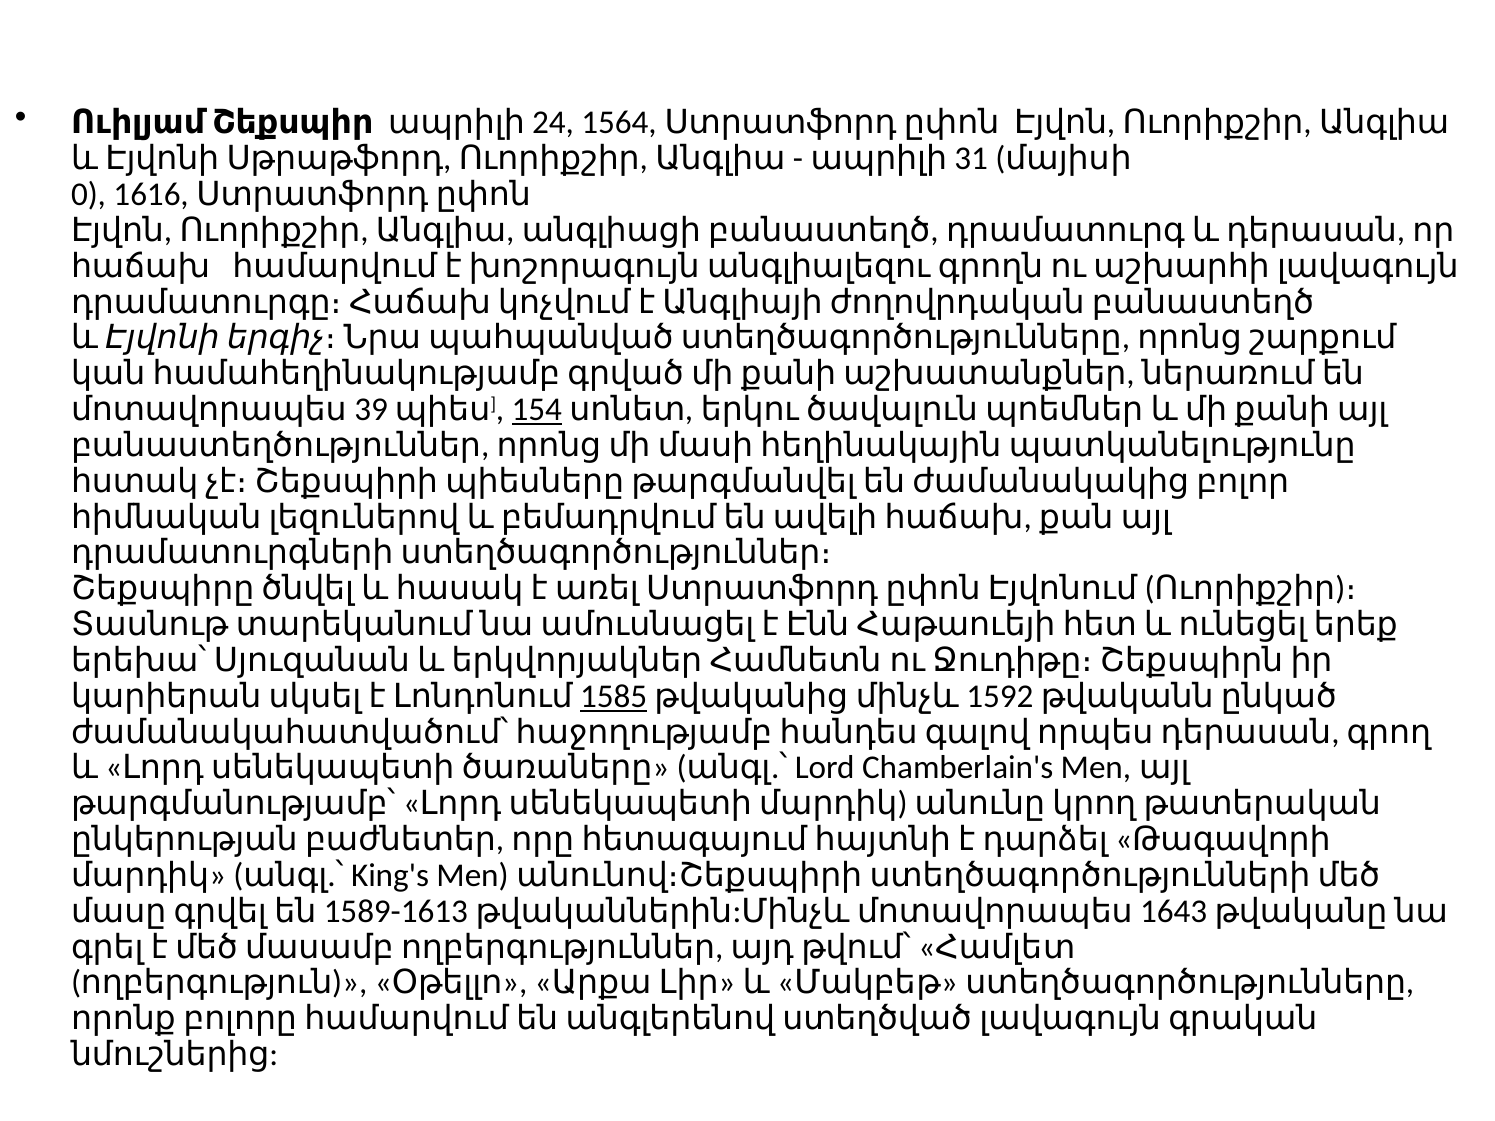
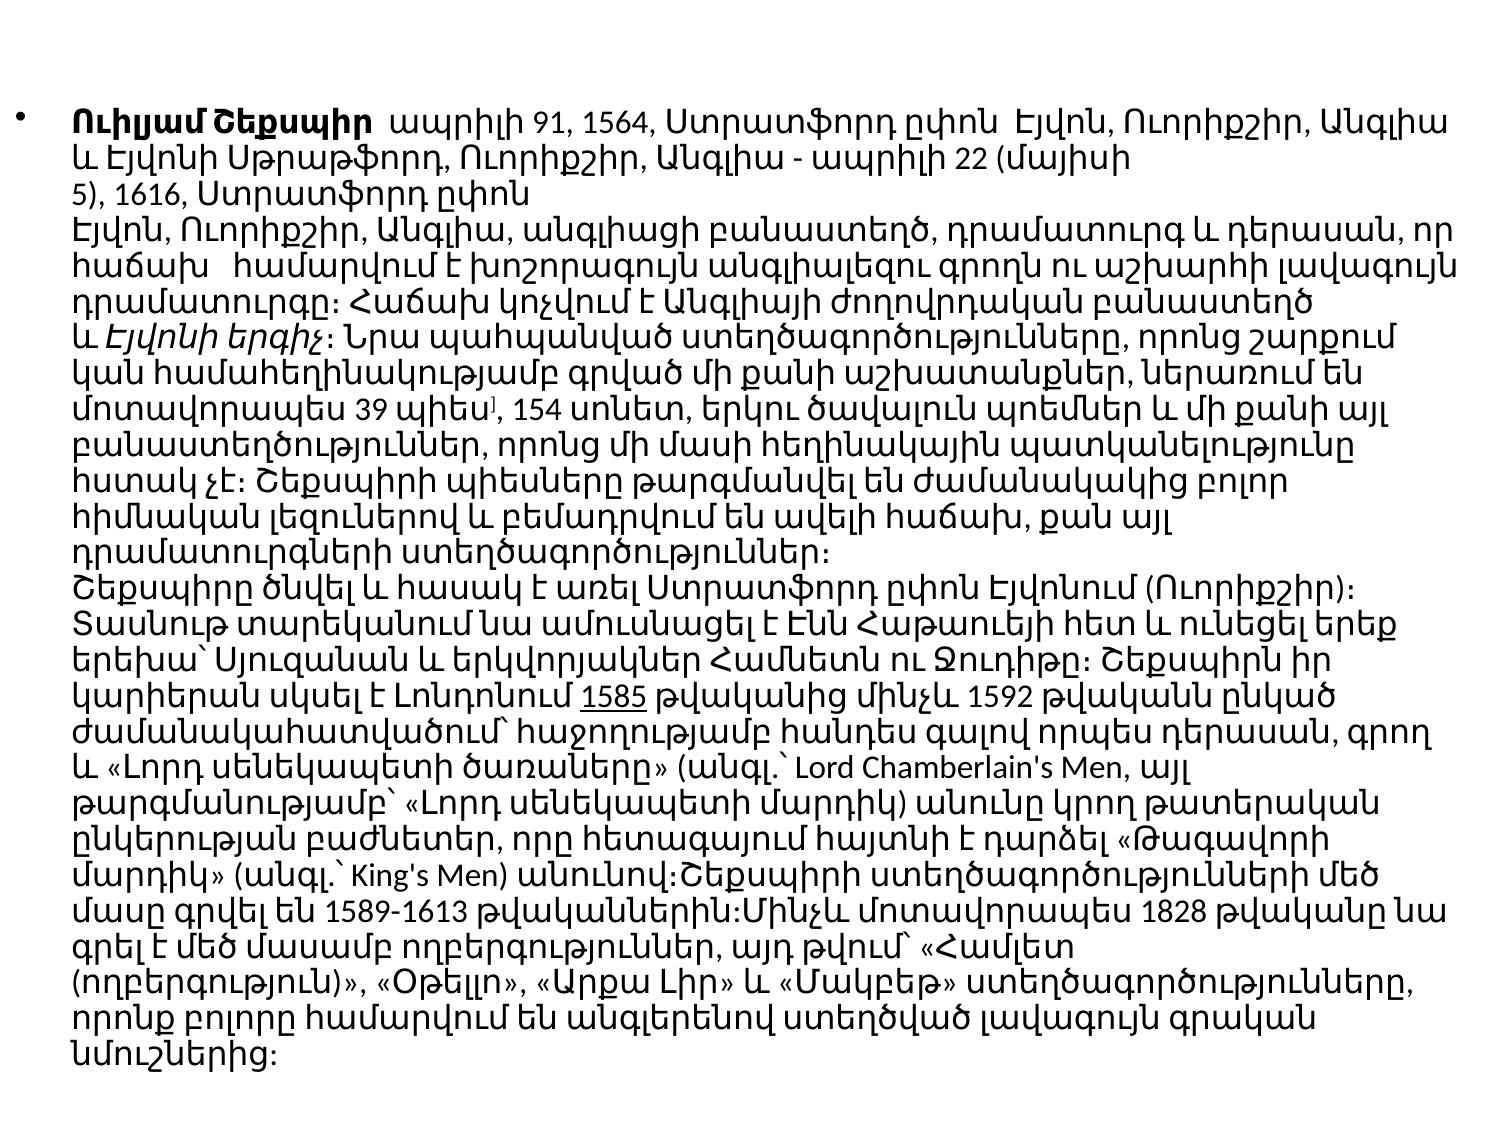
24: 24 -> 91
31: 31 -> 22
0: 0 -> 5
154 underline: present -> none
1643: 1643 -> 1828
